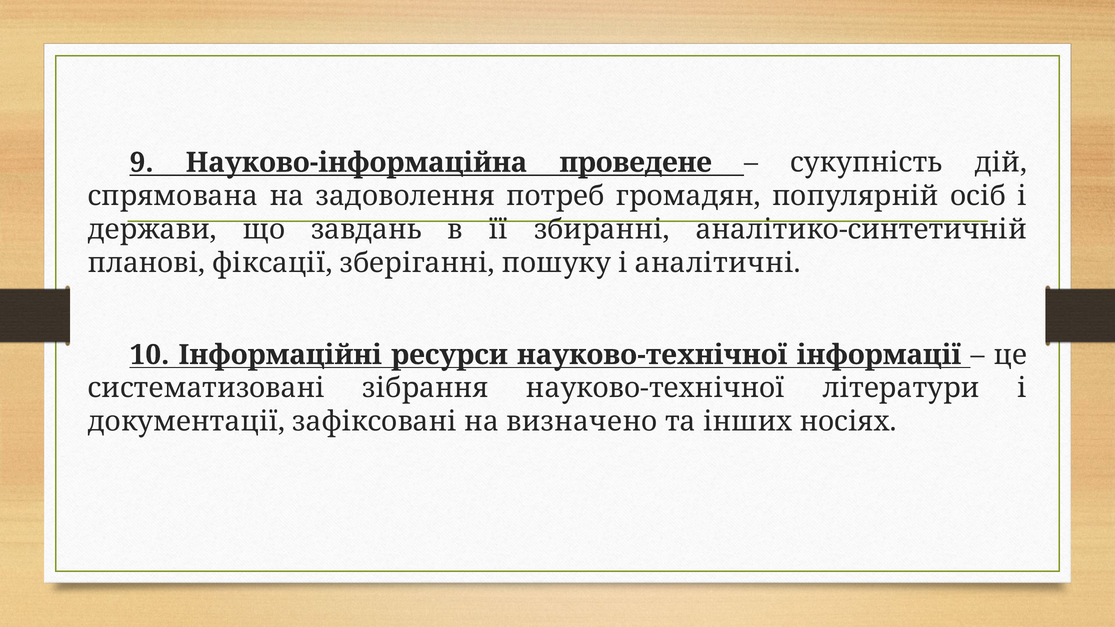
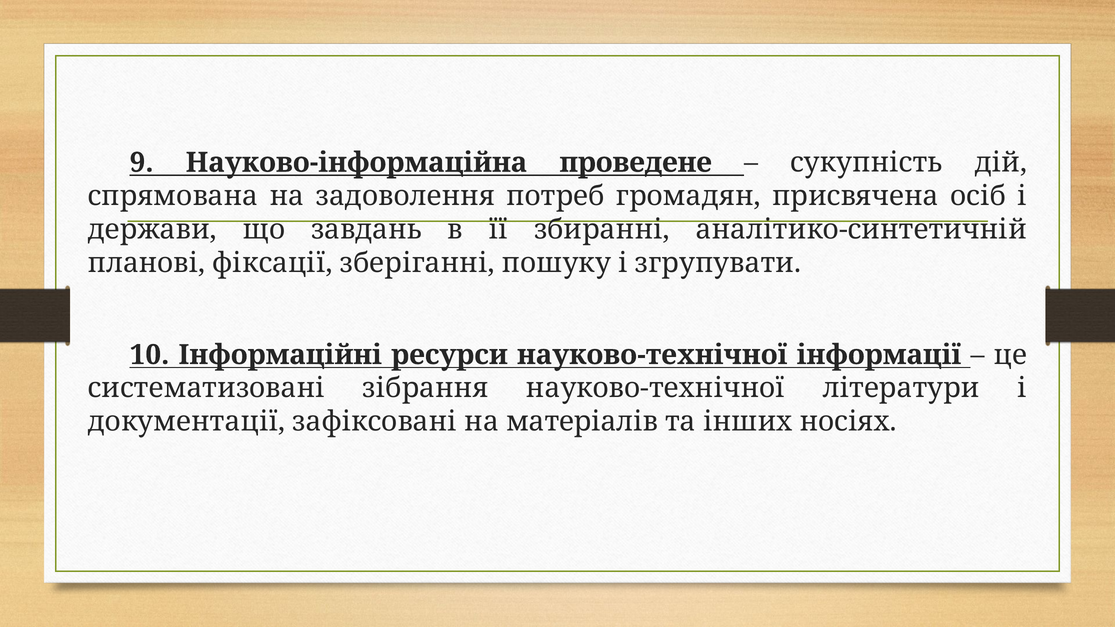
популярній: популярній -> присвячена
аналітичні: аналітичні -> згрупувати
визначено: визначено -> матеріалів
